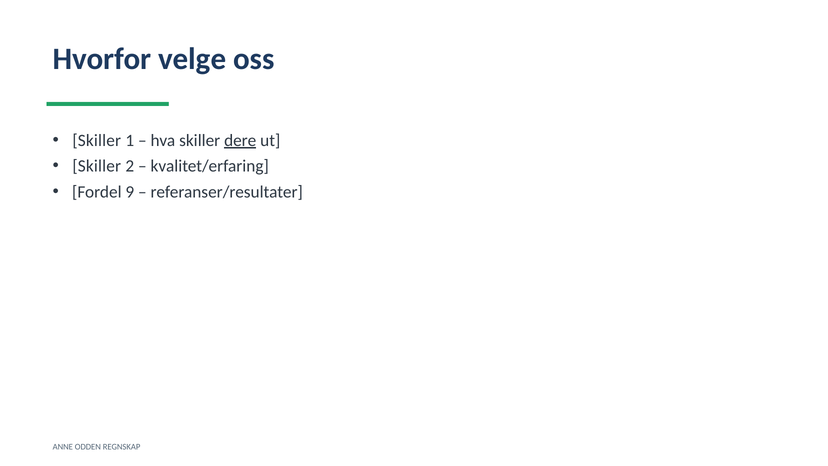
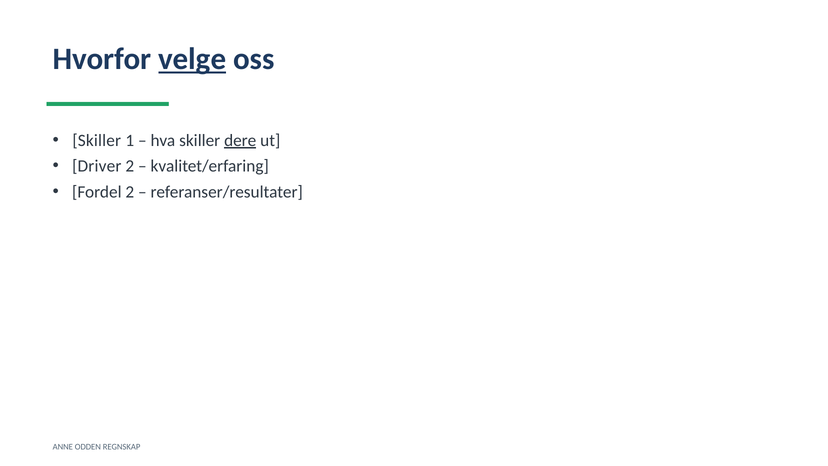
velge underline: none -> present
Skiller at (97, 166): Skiller -> Driver
Fordel 9: 9 -> 2
